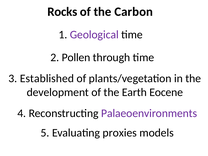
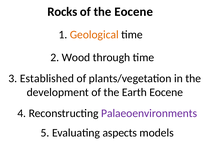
the Carbon: Carbon -> Eocene
Geological colour: purple -> orange
Pollen: Pollen -> Wood
proxies: proxies -> aspects
